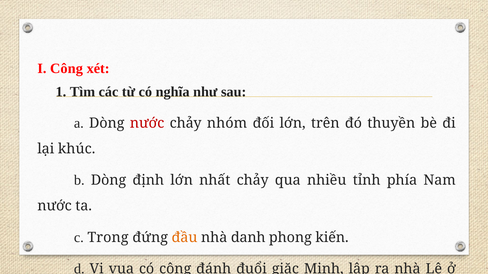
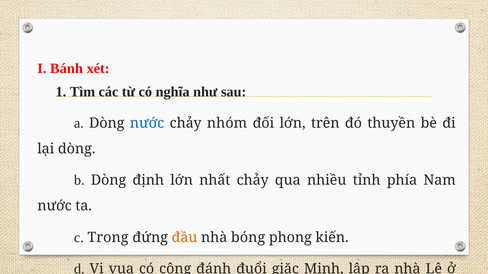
I Công: Công -> Bánh
nước at (147, 123) colour: red -> blue
lại khúc: khúc -> dòng
danh: danh -> bóng
